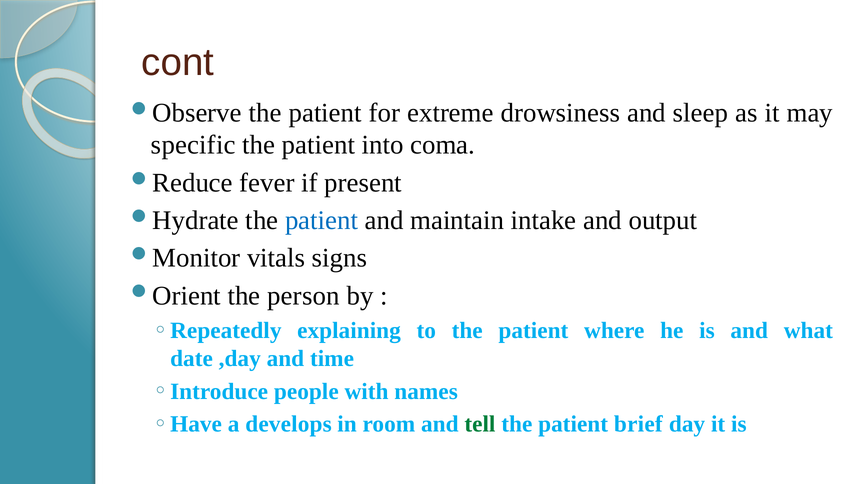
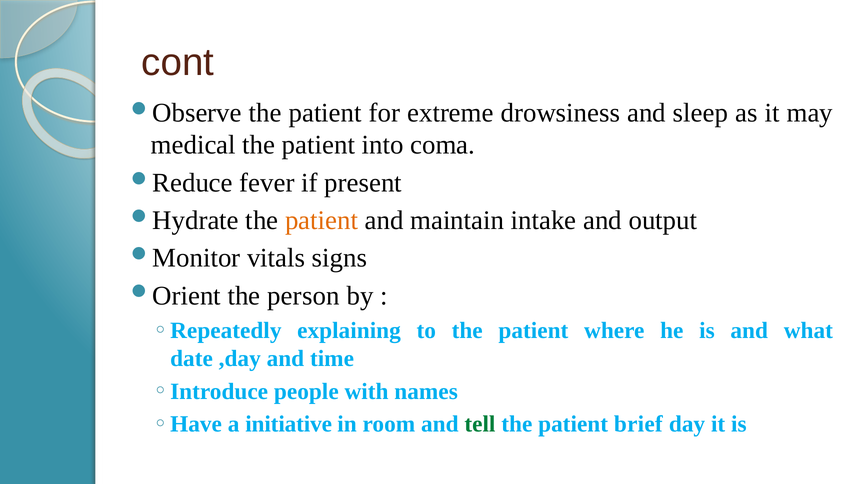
specific: specific -> medical
patient at (322, 220) colour: blue -> orange
develops: develops -> initiative
